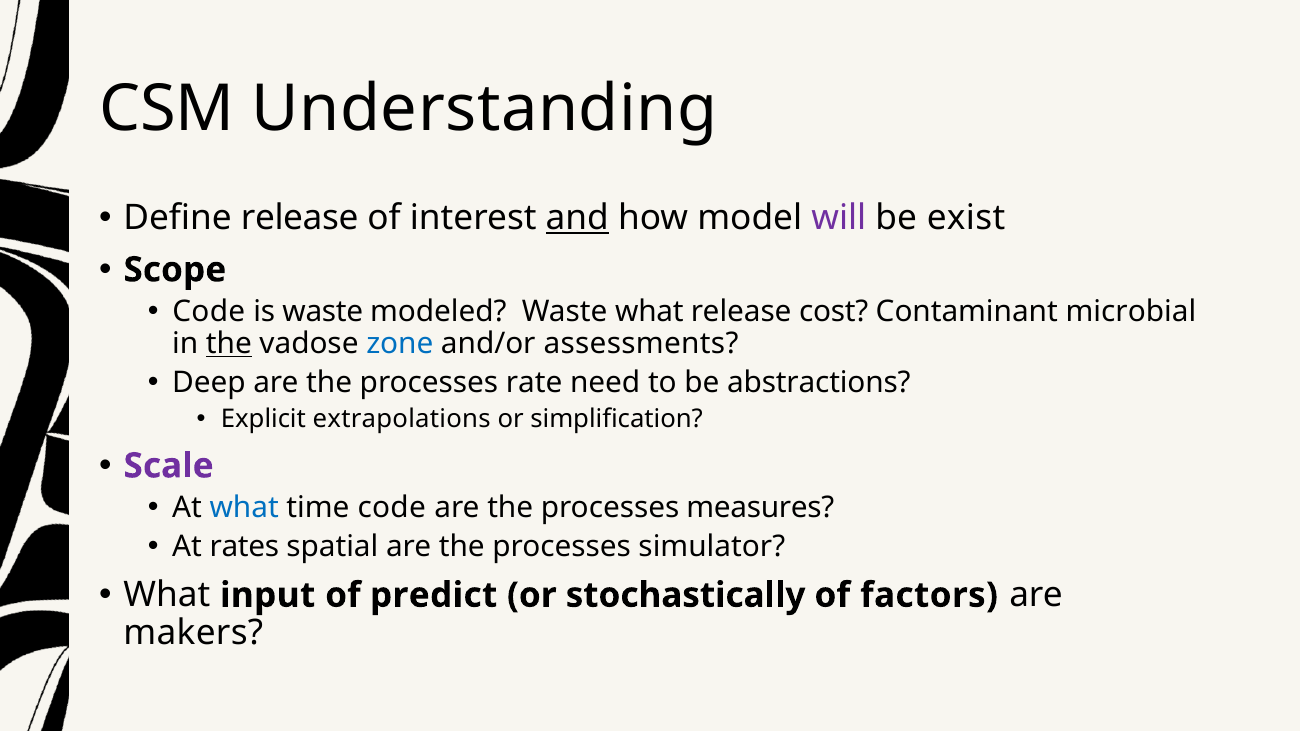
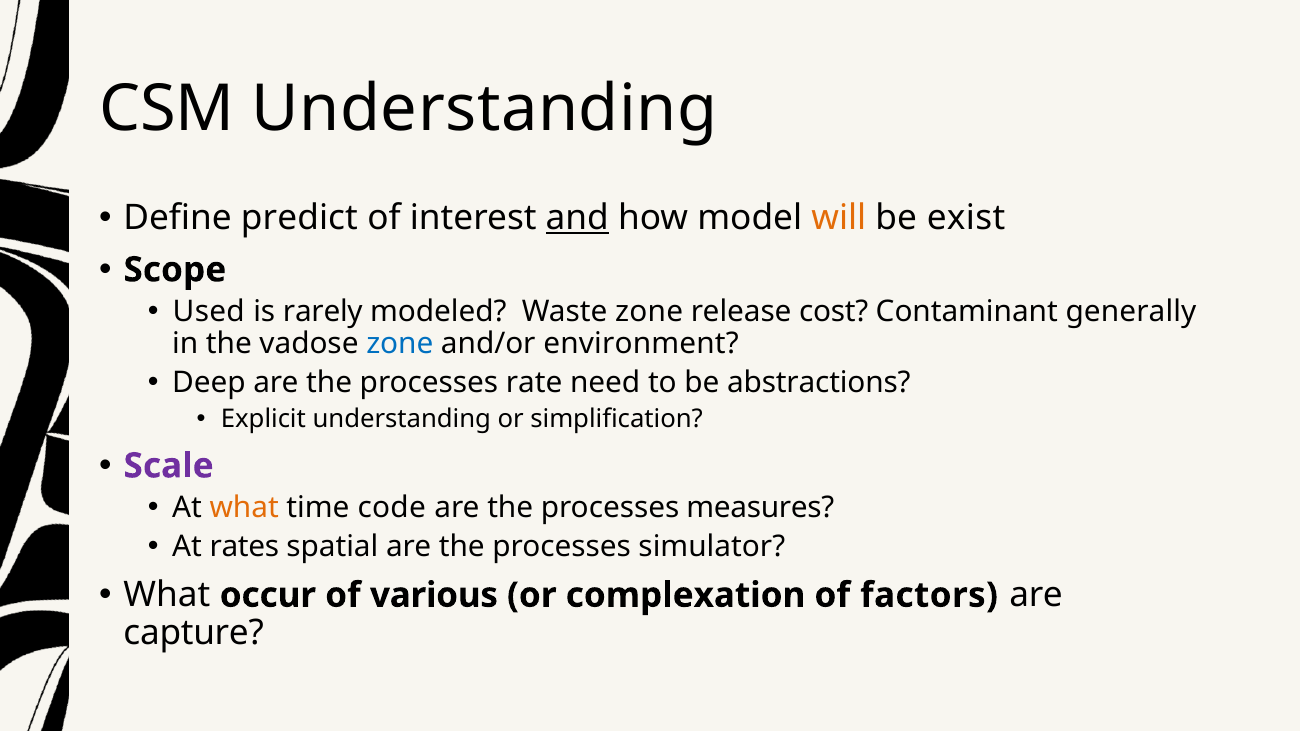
Define release: release -> predict
will colour: purple -> orange
Code at (209, 312): Code -> Used
is waste: waste -> rarely
Waste what: what -> zone
microbial: microbial -> generally
the at (229, 344) underline: present -> none
assessments: assessments -> environment
Explicit extrapolations: extrapolations -> understanding
what at (244, 508) colour: blue -> orange
input: input -> occur
predict: predict -> various
stochastically: stochastically -> complexation
makers: makers -> capture
